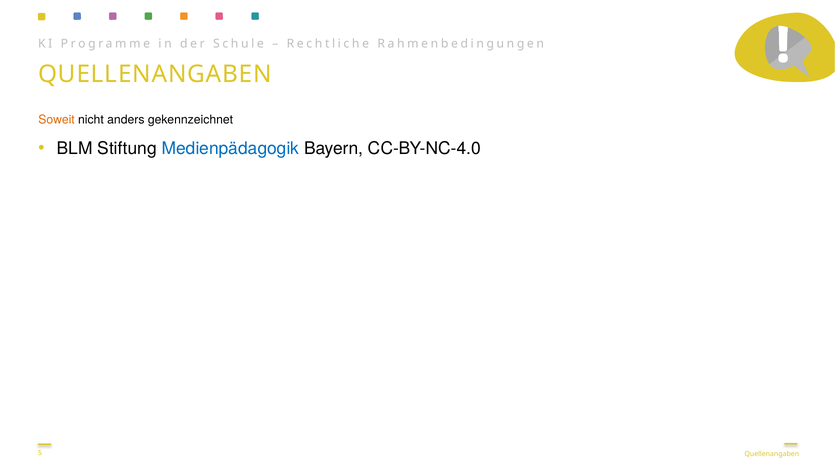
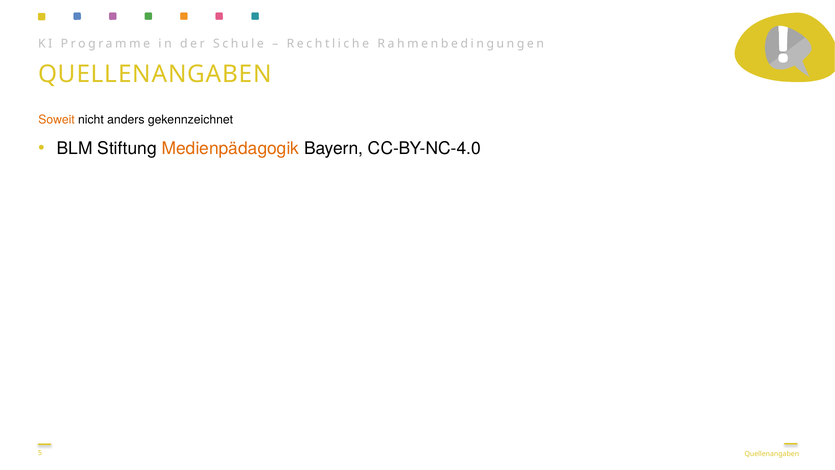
Medienpädagogik colour: blue -> orange
